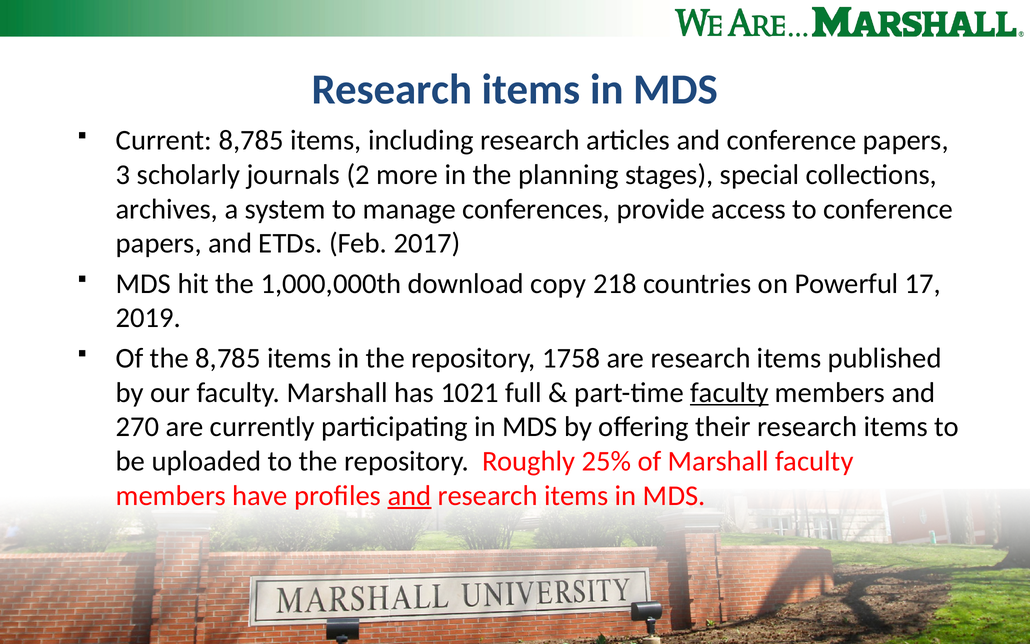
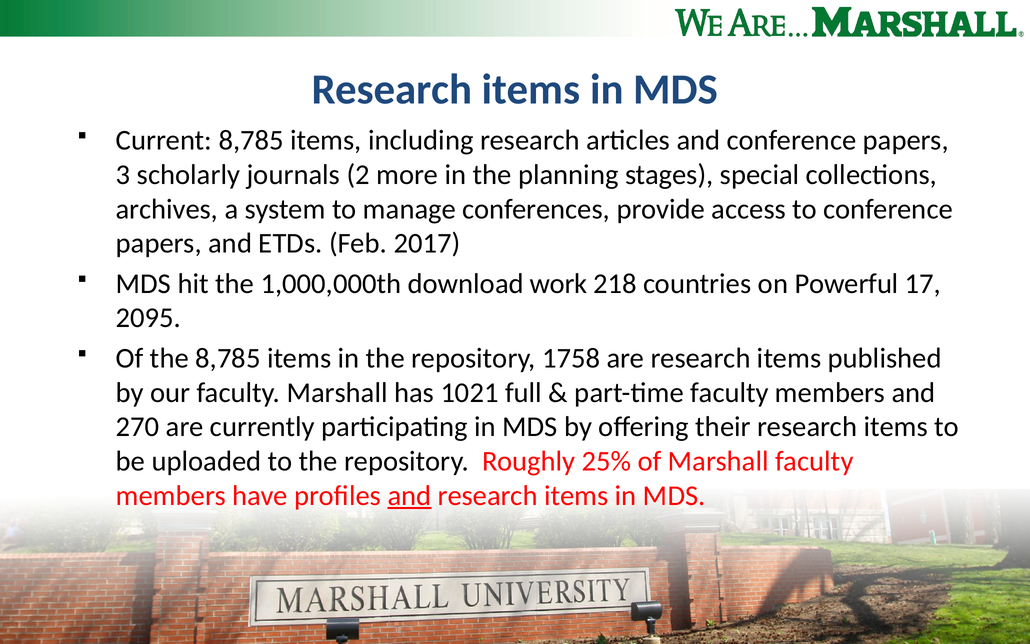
copy: copy -> work
2019: 2019 -> 2095
faculty at (729, 392) underline: present -> none
